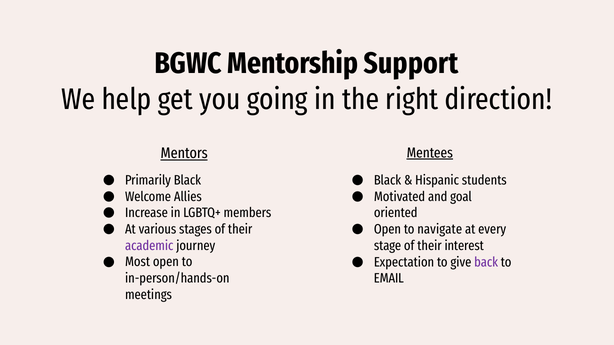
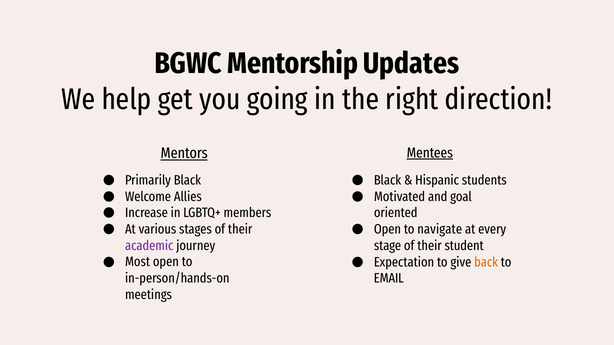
Support: Support -> Updates
interest: interest -> student
back colour: purple -> orange
